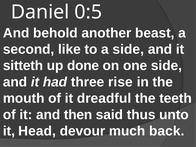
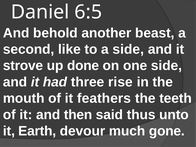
0:5: 0:5 -> 6:5
sitteth: sitteth -> strove
dreadful: dreadful -> feathers
Head: Head -> Earth
back: back -> gone
